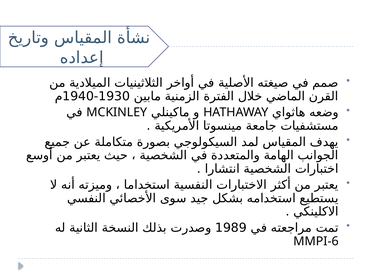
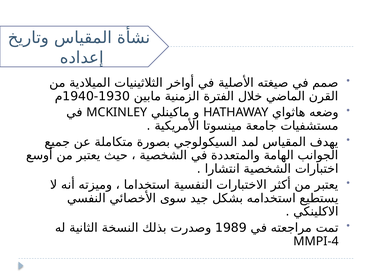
MMPI-6: MMPI-6 -> MMPI-4
